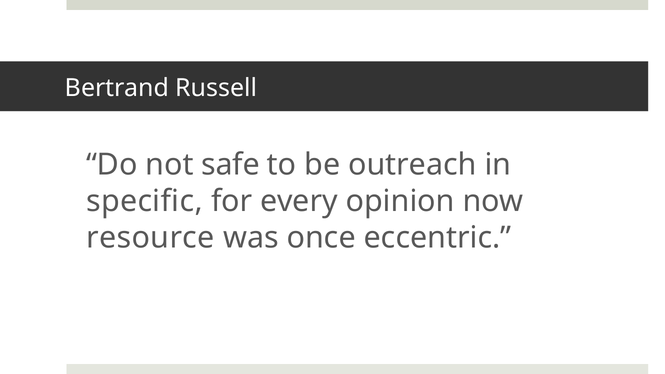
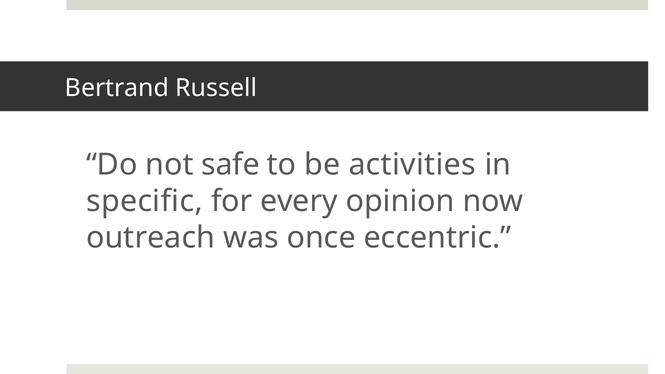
outreach: outreach -> activities
resource: resource -> outreach
